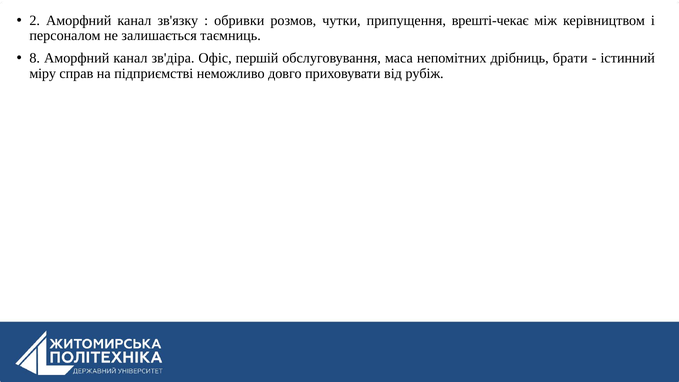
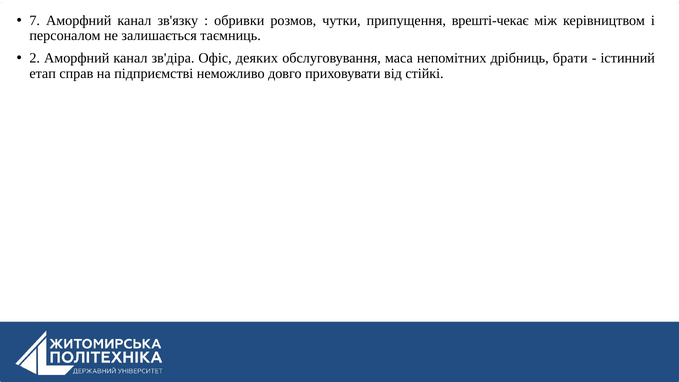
2: 2 -> 7
8: 8 -> 2
першій: першій -> деяких
міру: міру -> етап
рубіж: рубіж -> стійкі
